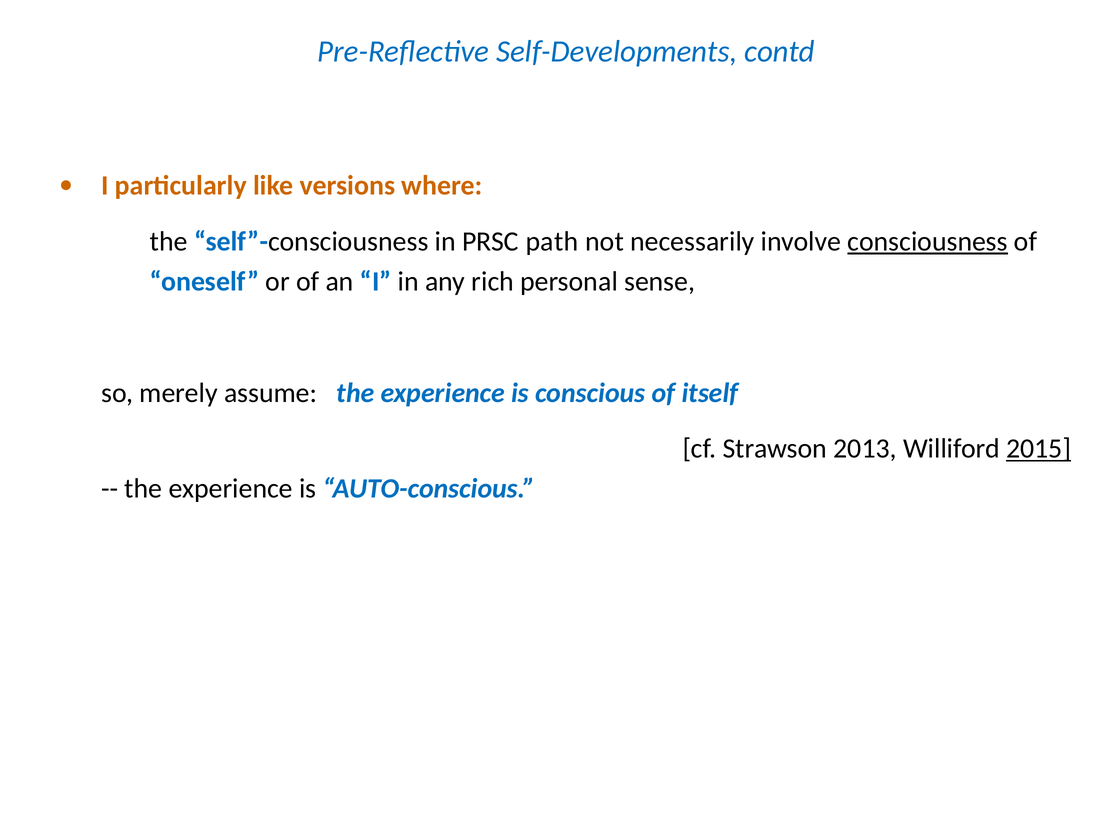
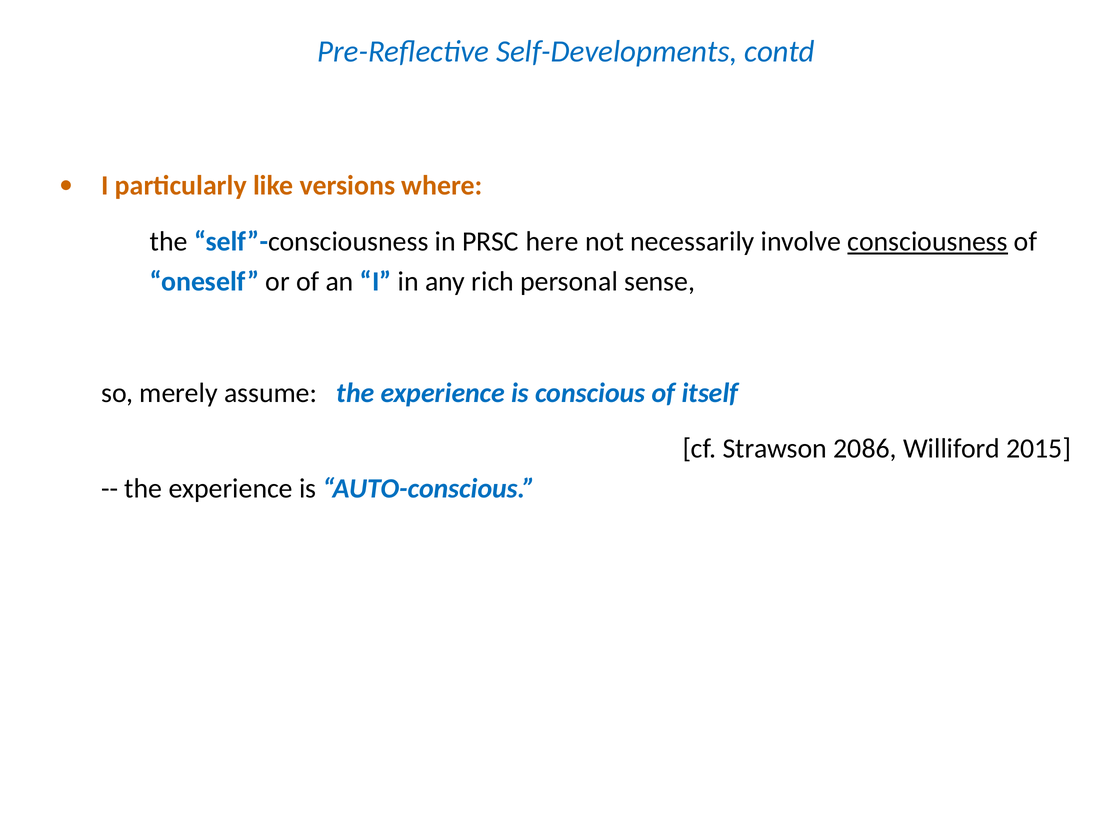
path: path -> here
2013: 2013 -> 2086
2015 underline: present -> none
